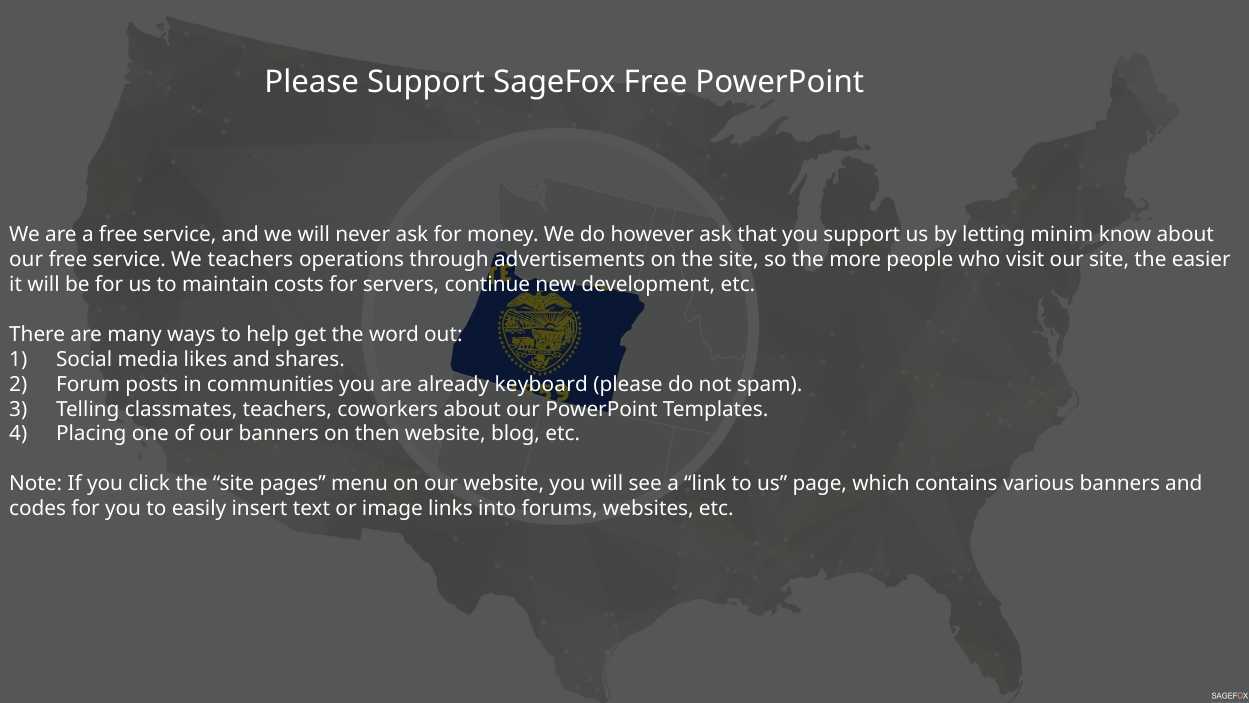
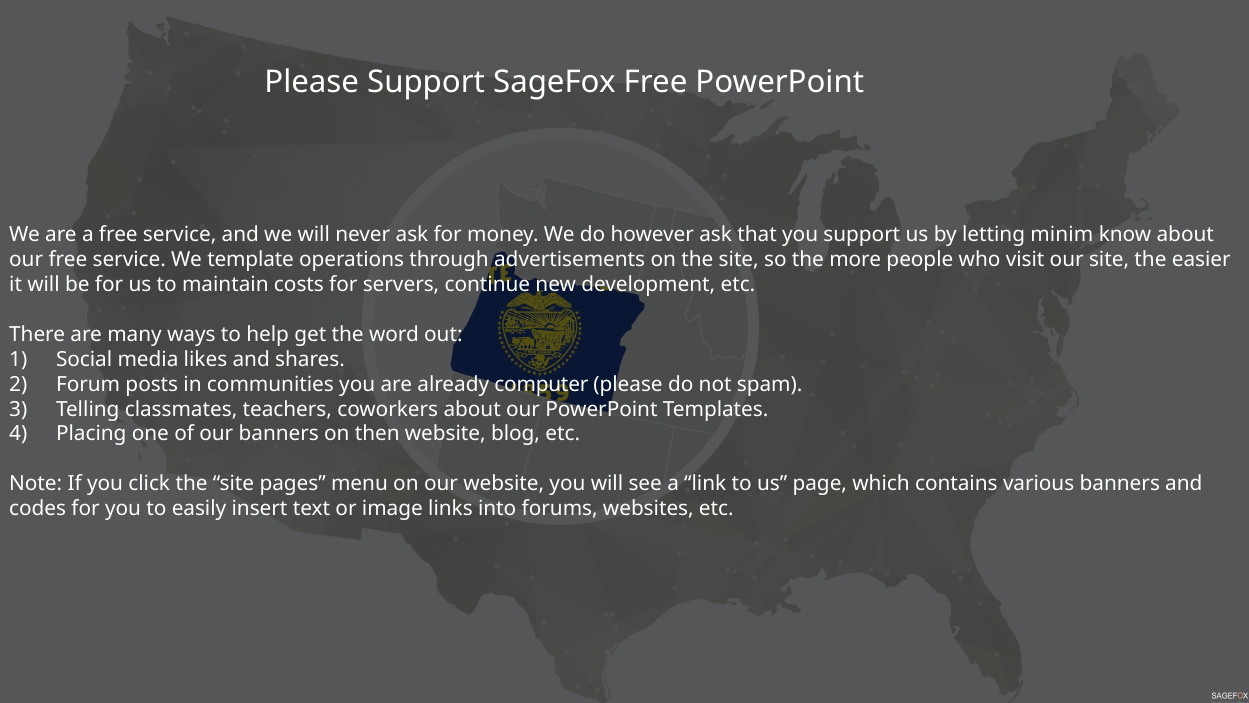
We teachers: teachers -> template
keyboard: keyboard -> computer
